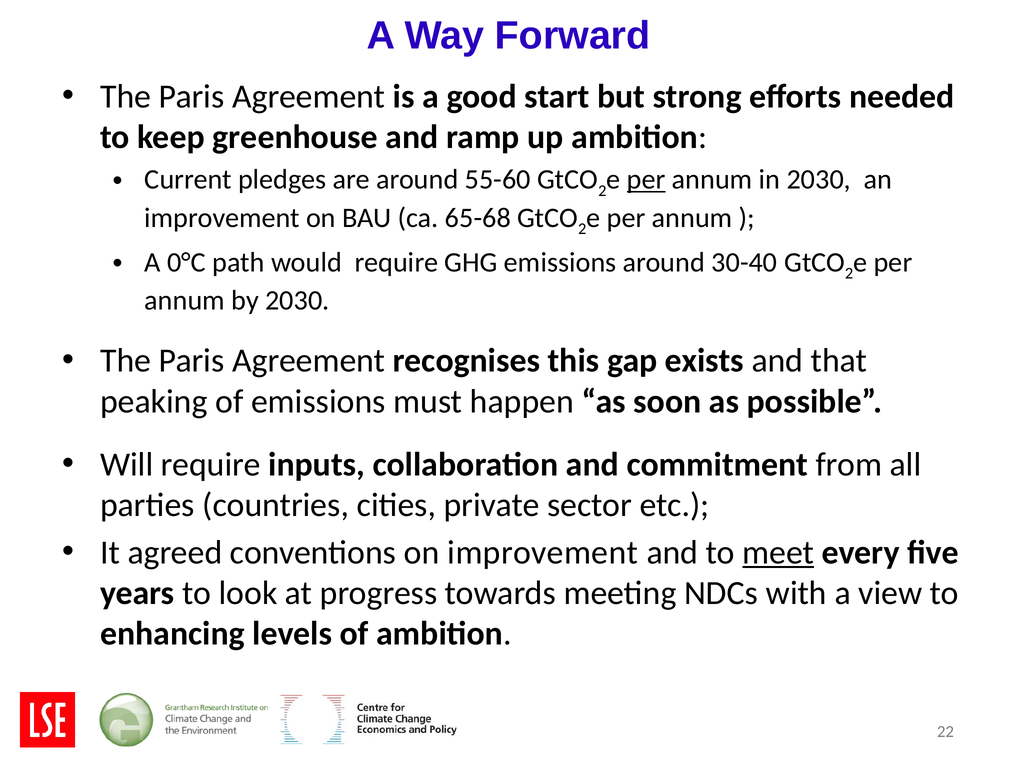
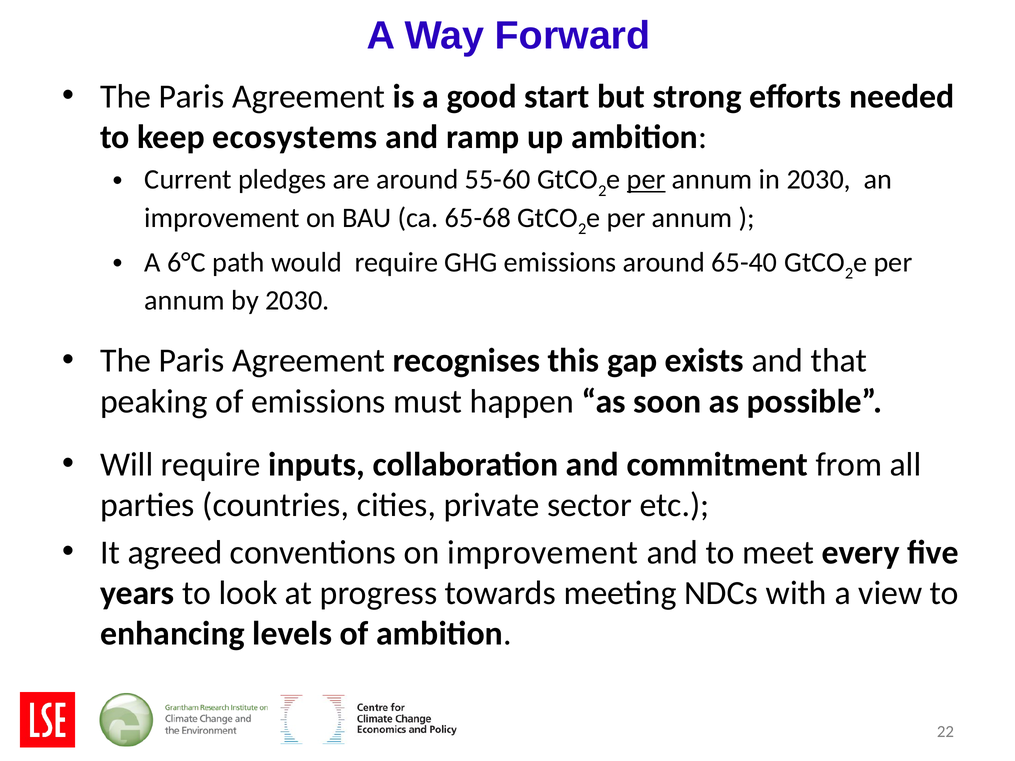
greenhouse: greenhouse -> ecosystems
0°C: 0°C -> 6°C
30-40: 30-40 -> 65-40
meet underline: present -> none
